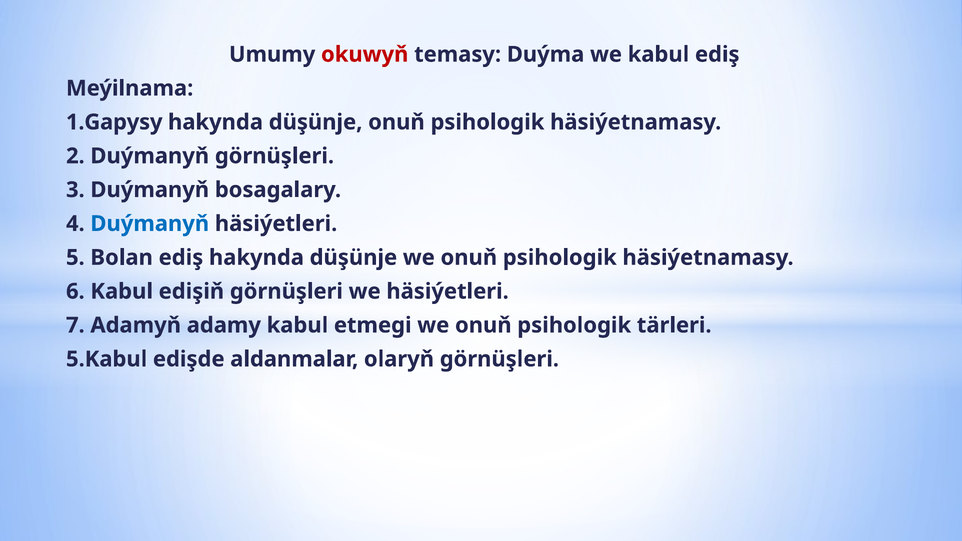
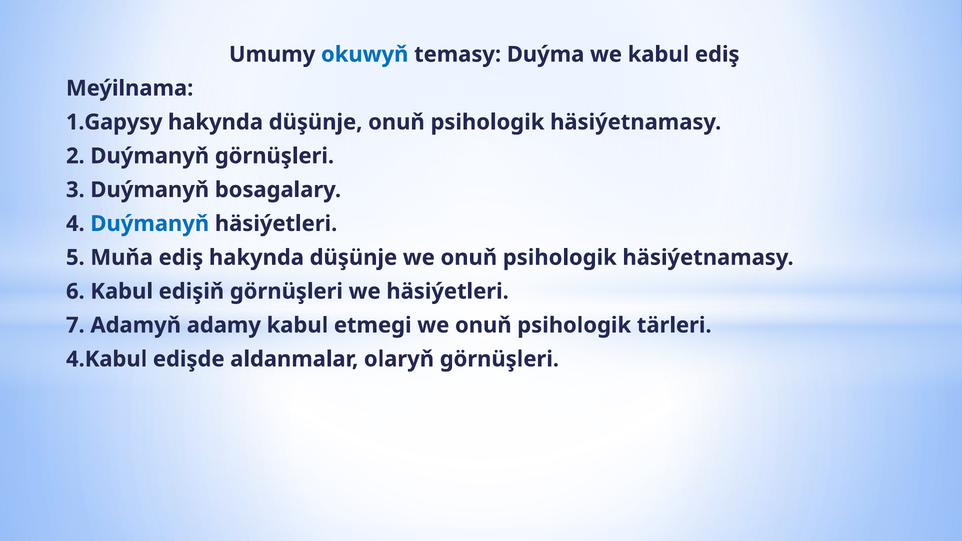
okuwyň colour: red -> blue
Bolan: Bolan -> Muňa
5.Kabul: 5.Kabul -> 4.Kabul
